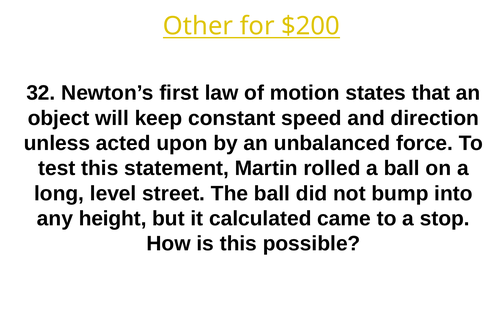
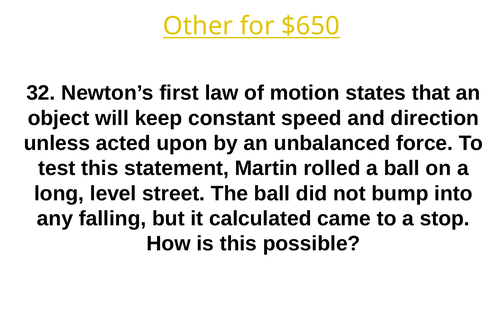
$200: $200 -> $650
height: height -> falling
